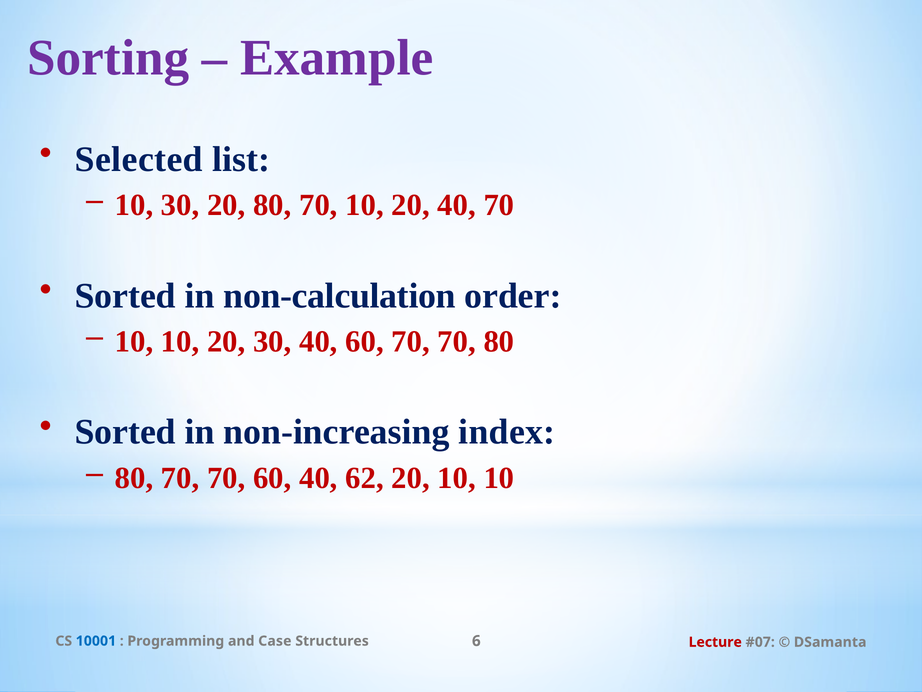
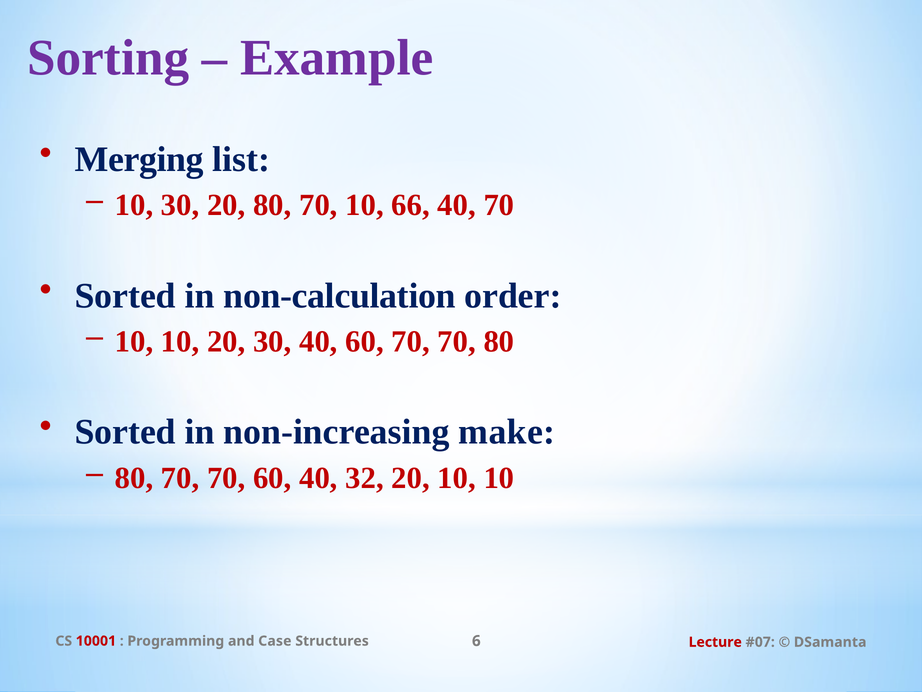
Selected: Selected -> Merging
70 10 20: 20 -> 66
index: index -> make
62: 62 -> 32
10001 colour: blue -> red
